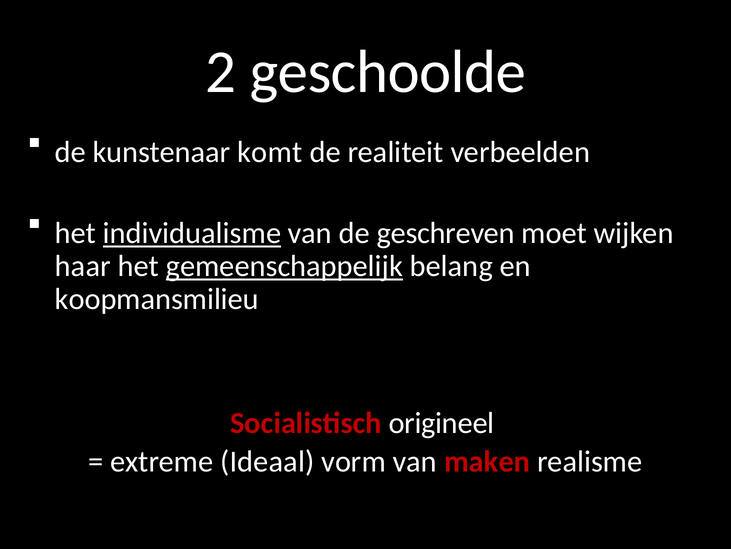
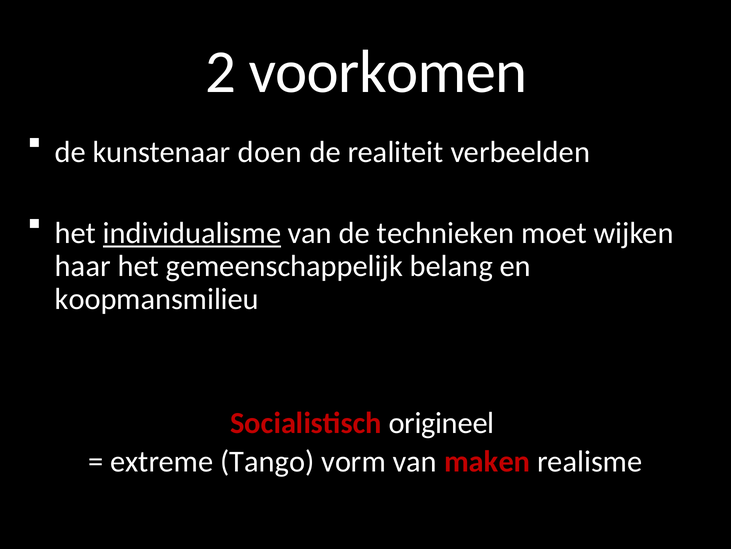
geschoolde: geschoolde -> voorkomen
komt: komt -> doen
geschreven: geschreven -> technieken
gemeenschappelijk underline: present -> none
Ideaal: Ideaal -> Tango
